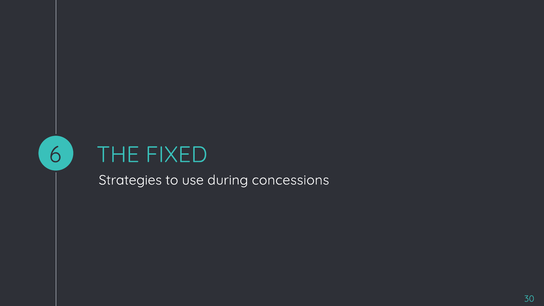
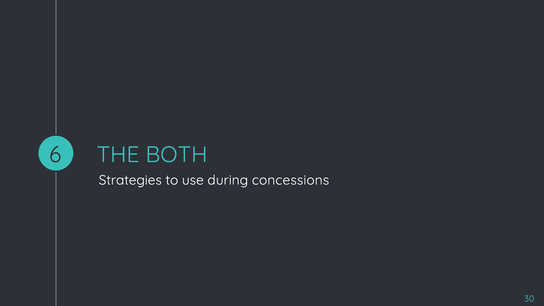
FIXED: FIXED -> BOTH
